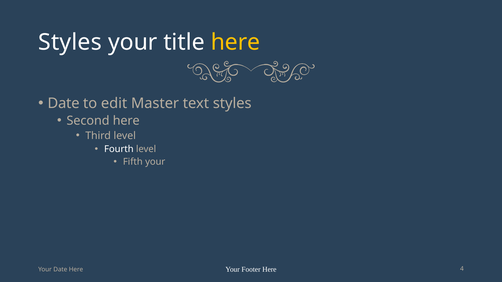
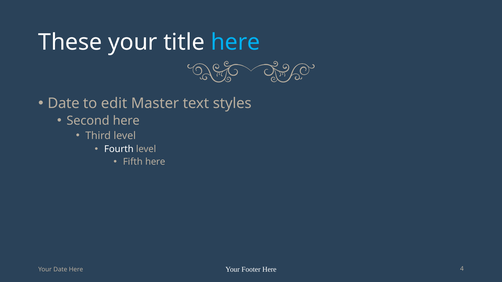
Styles at (70, 42): Styles -> These
here at (235, 42) colour: yellow -> light blue
Fifth your: your -> here
